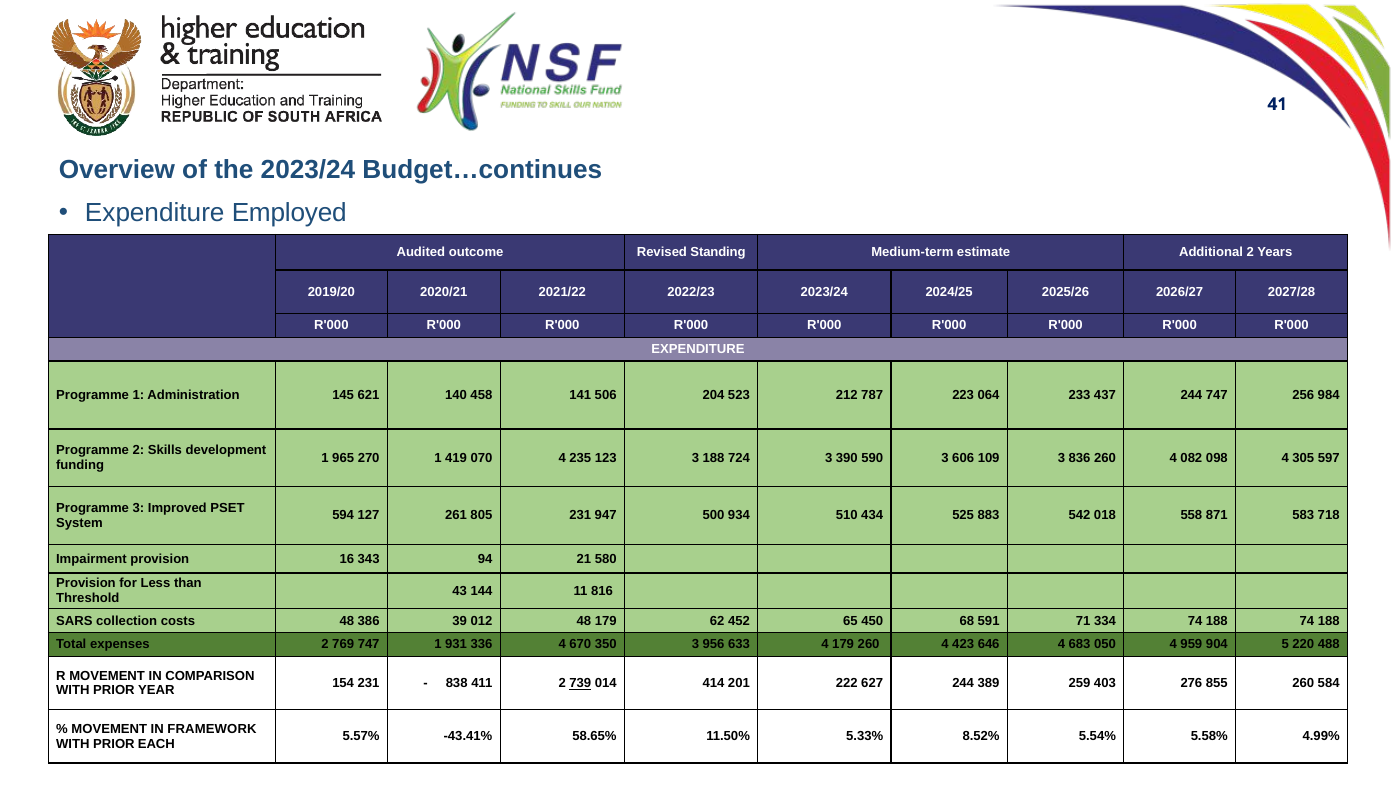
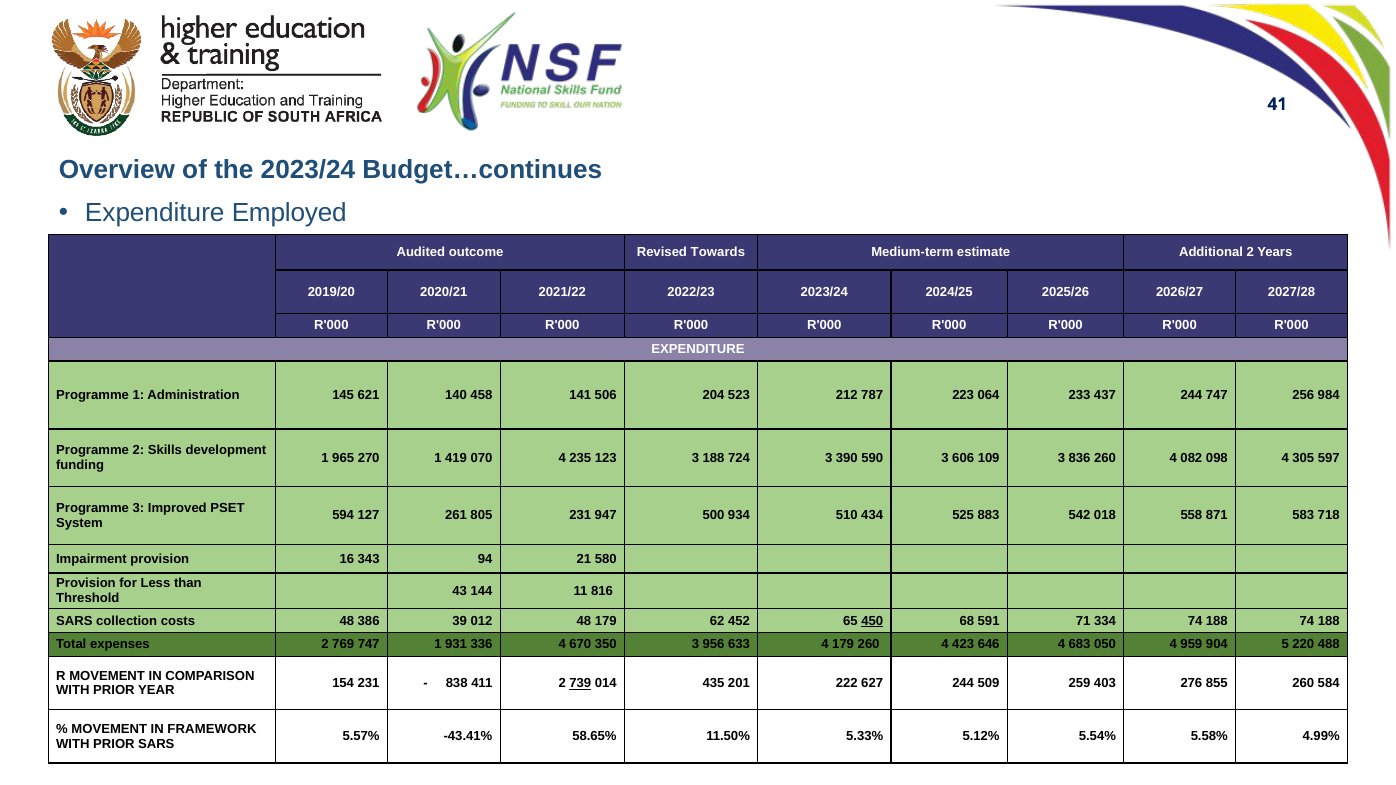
Standing: Standing -> Towards
450 underline: none -> present
414: 414 -> 435
389: 389 -> 509
8.52%: 8.52% -> 5.12%
PRIOR EACH: EACH -> SARS
